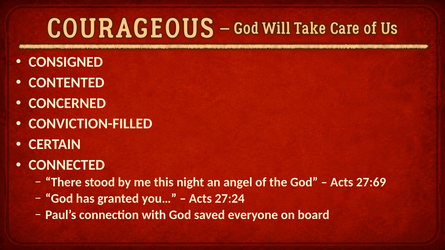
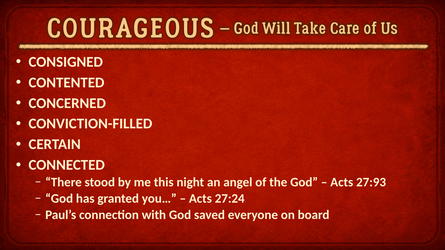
27:69: 27:69 -> 27:93
